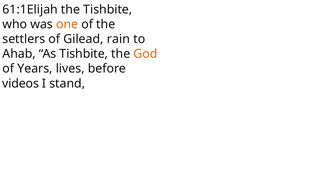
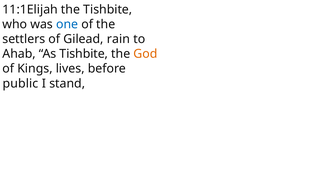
61:1Elijah: 61:1Elijah -> 11:1Elijah
one colour: orange -> blue
Years: Years -> Kings
videos: videos -> public
